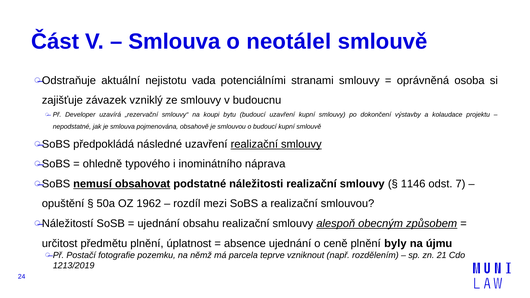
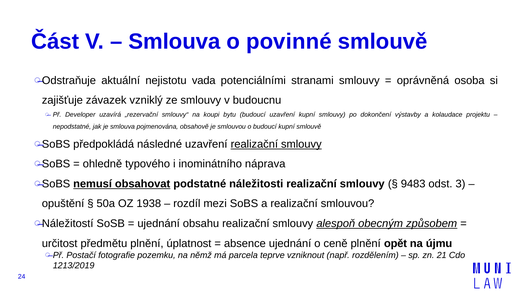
neotálel: neotálel -> povinné
1146: 1146 -> 9483
7: 7 -> 3
1962: 1962 -> 1938
byly: byly -> opět
